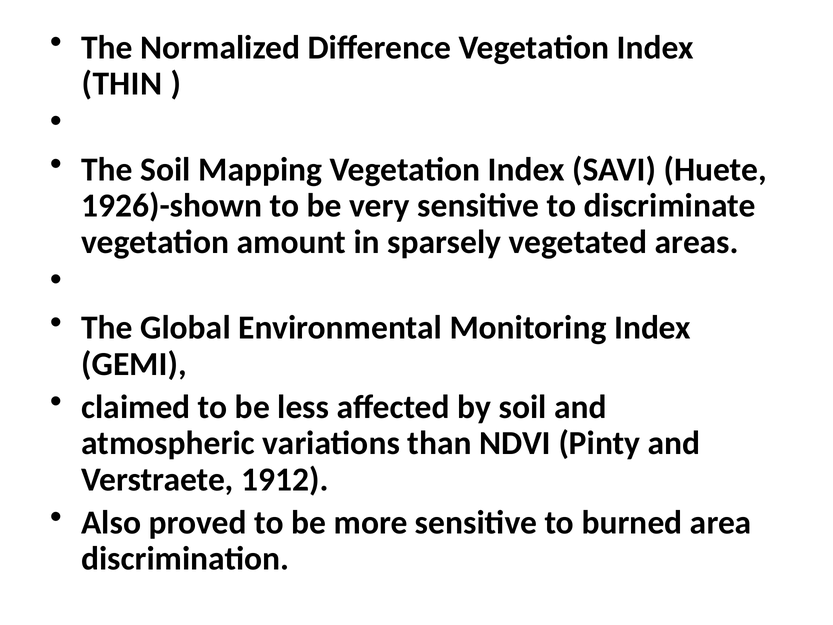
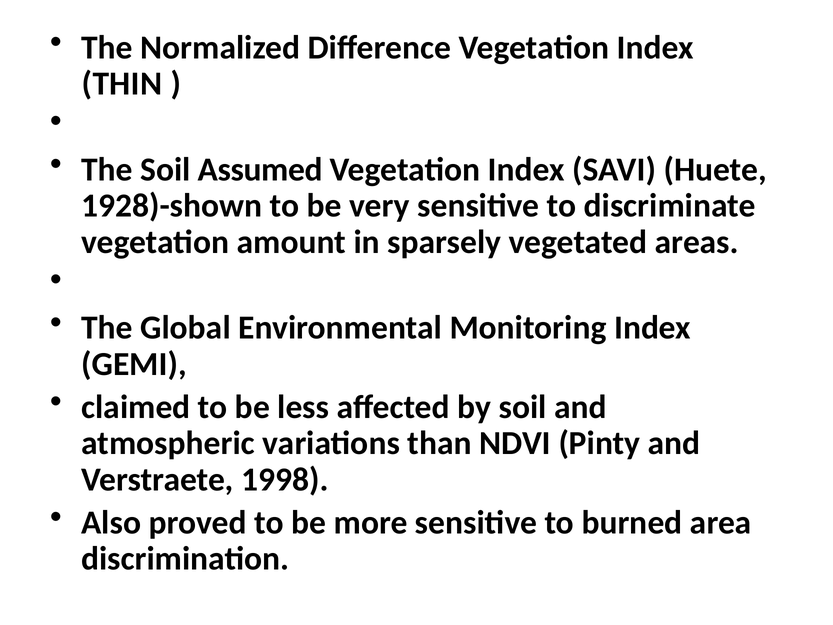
Mapping: Mapping -> Assumed
1926)-shown: 1926)-shown -> 1928)-shown
1912: 1912 -> 1998
